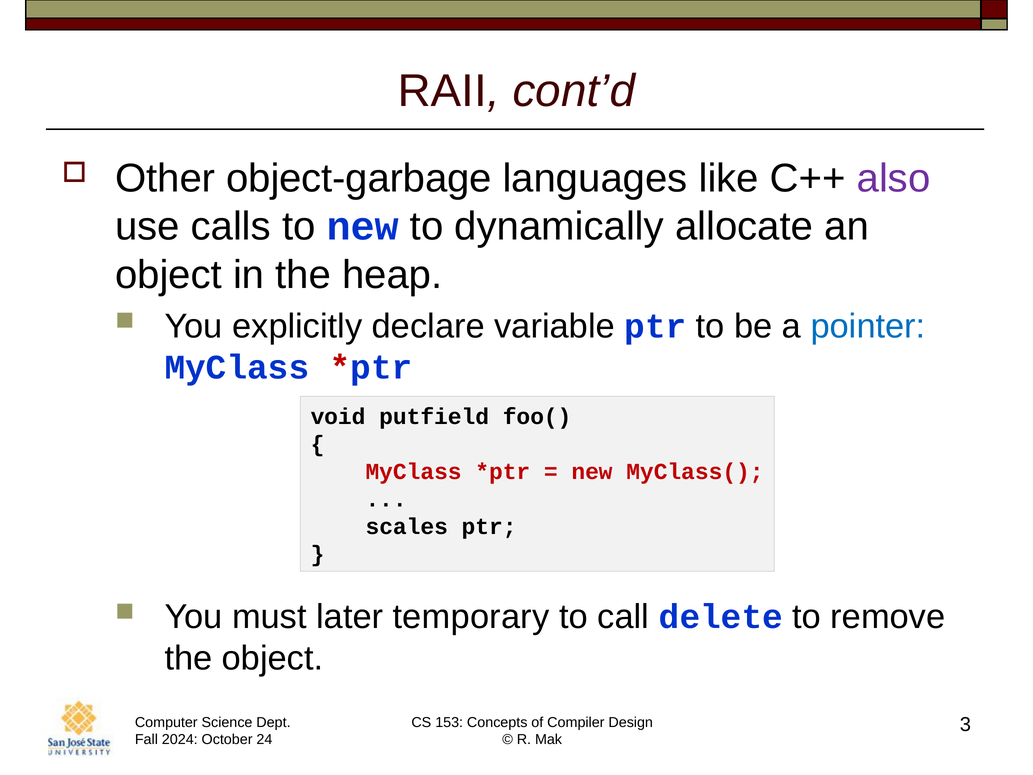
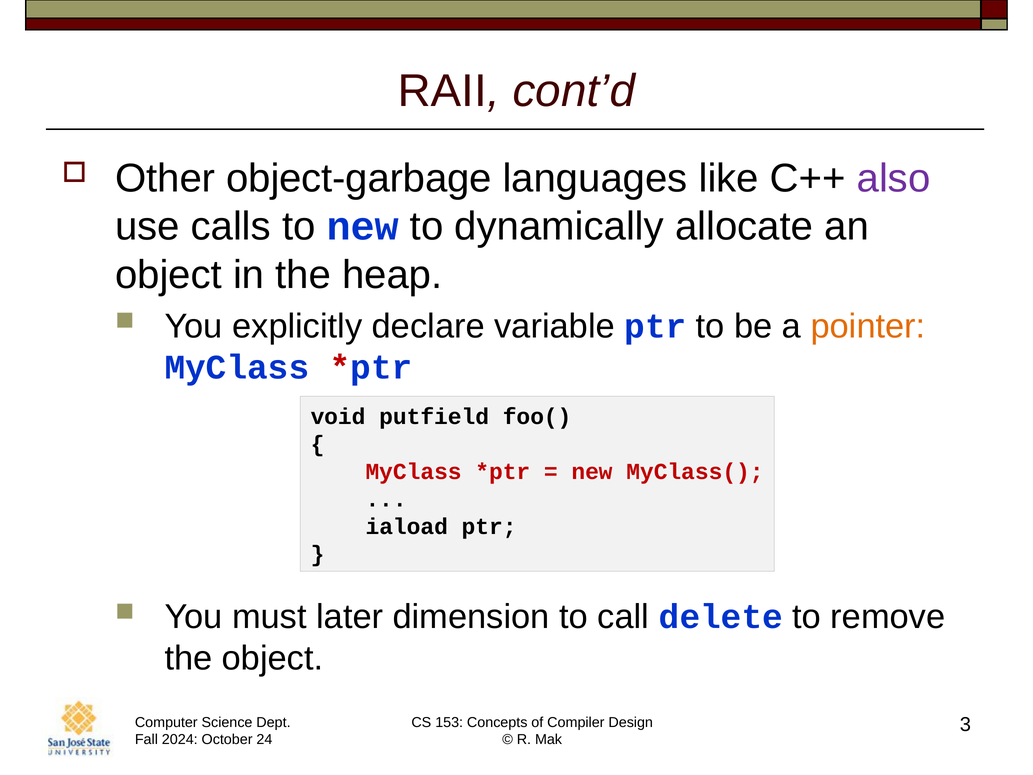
pointer colour: blue -> orange
scales: scales -> iaload
temporary: temporary -> dimension
